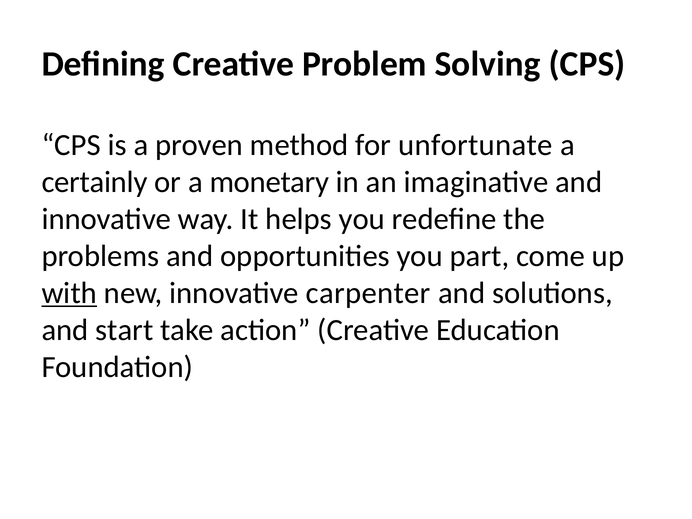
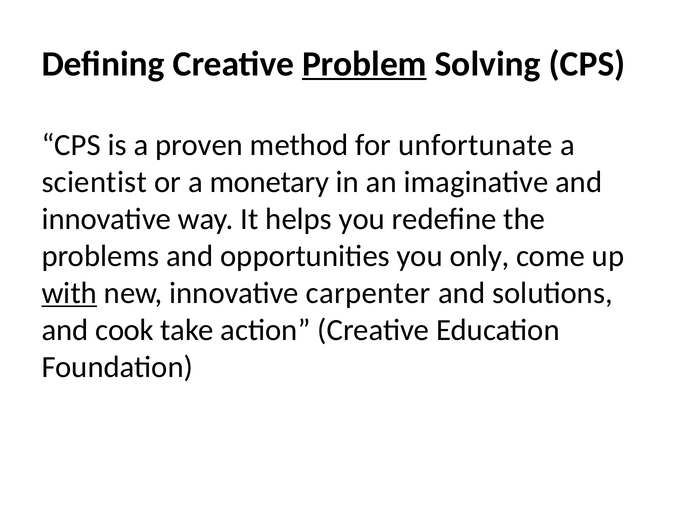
Problem underline: none -> present
certainly: certainly -> scientist
part: part -> only
start: start -> cook
